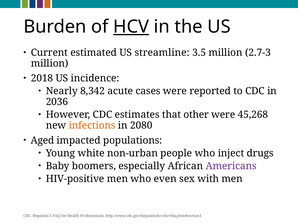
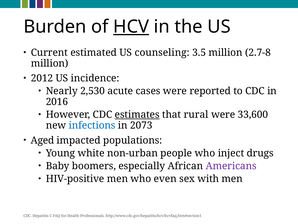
streamline: streamline -> counseling
2.7-3: 2.7-3 -> 2.7-8
2018: 2018 -> 2012
8,342: 8,342 -> 2,530
2036: 2036 -> 2016
estimates underline: none -> present
other: other -> rural
45,268: 45,268 -> 33,600
infections colour: orange -> blue
2080: 2080 -> 2073
